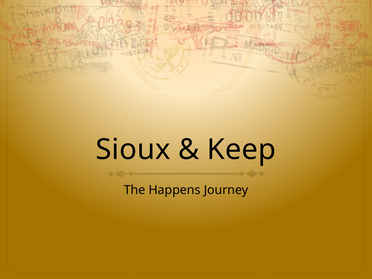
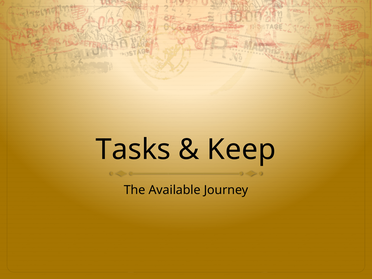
Sioux: Sioux -> Tasks
Happens: Happens -> Available
